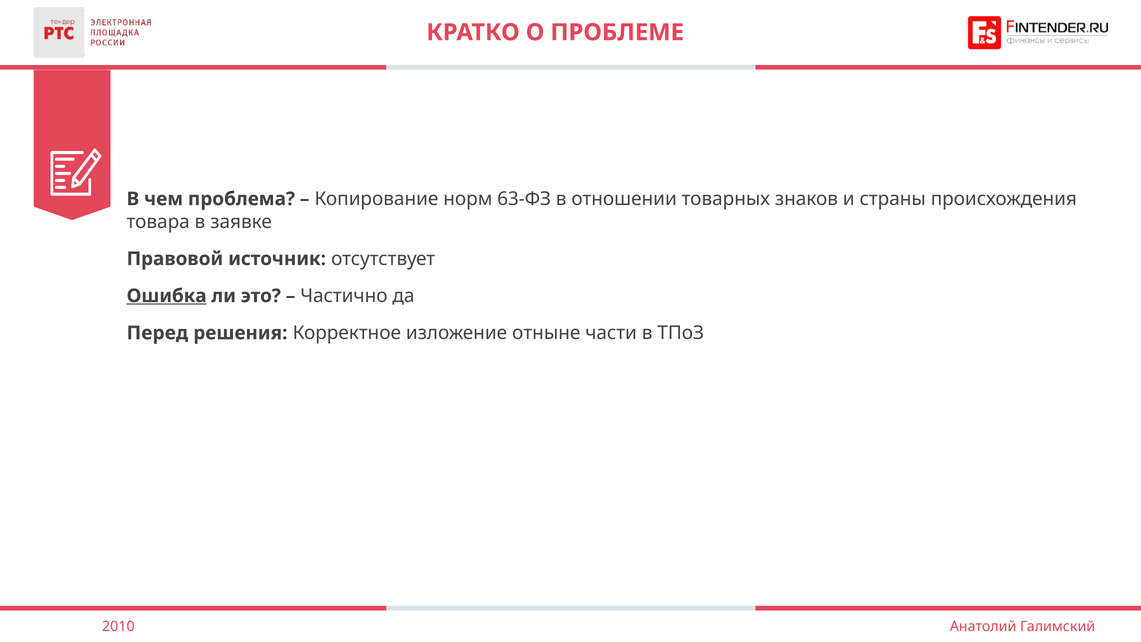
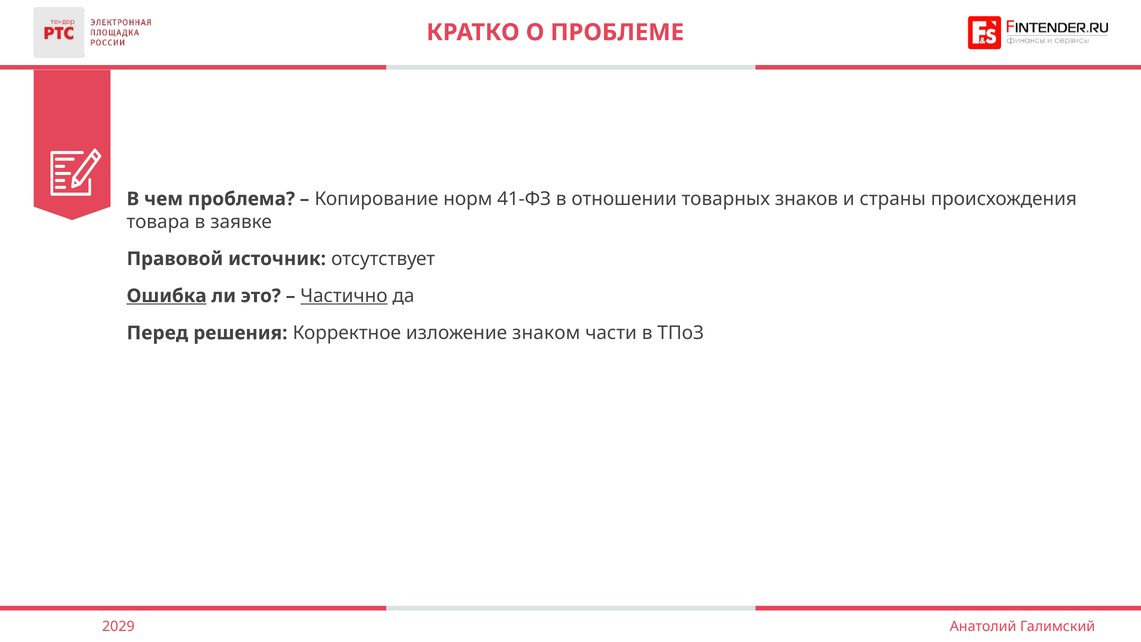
63-ФЗ: 63-ФЗ -> 41-ФЗ
Частично underline: none -> present
отныне: отныне -> знаком
2010: 2010 -> 2029
